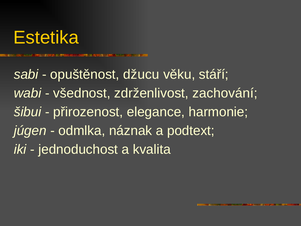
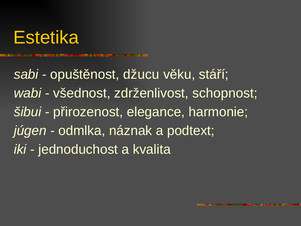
zachování: zachování -> schopnost
